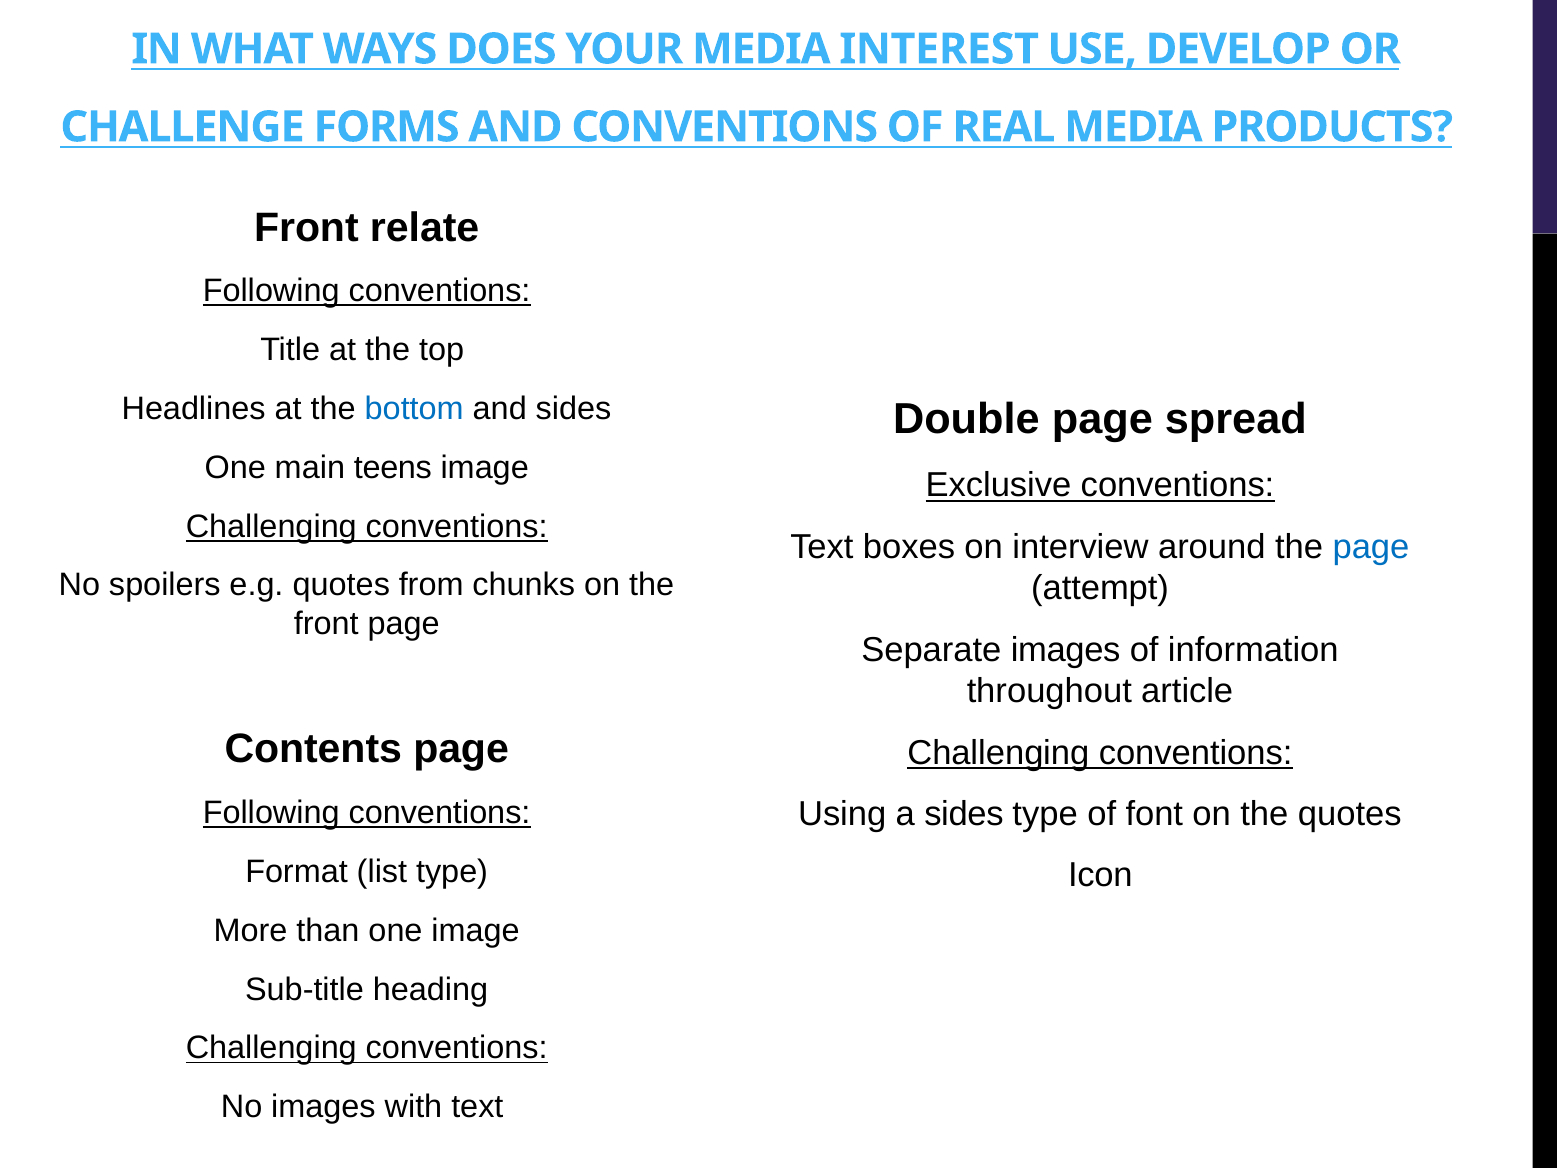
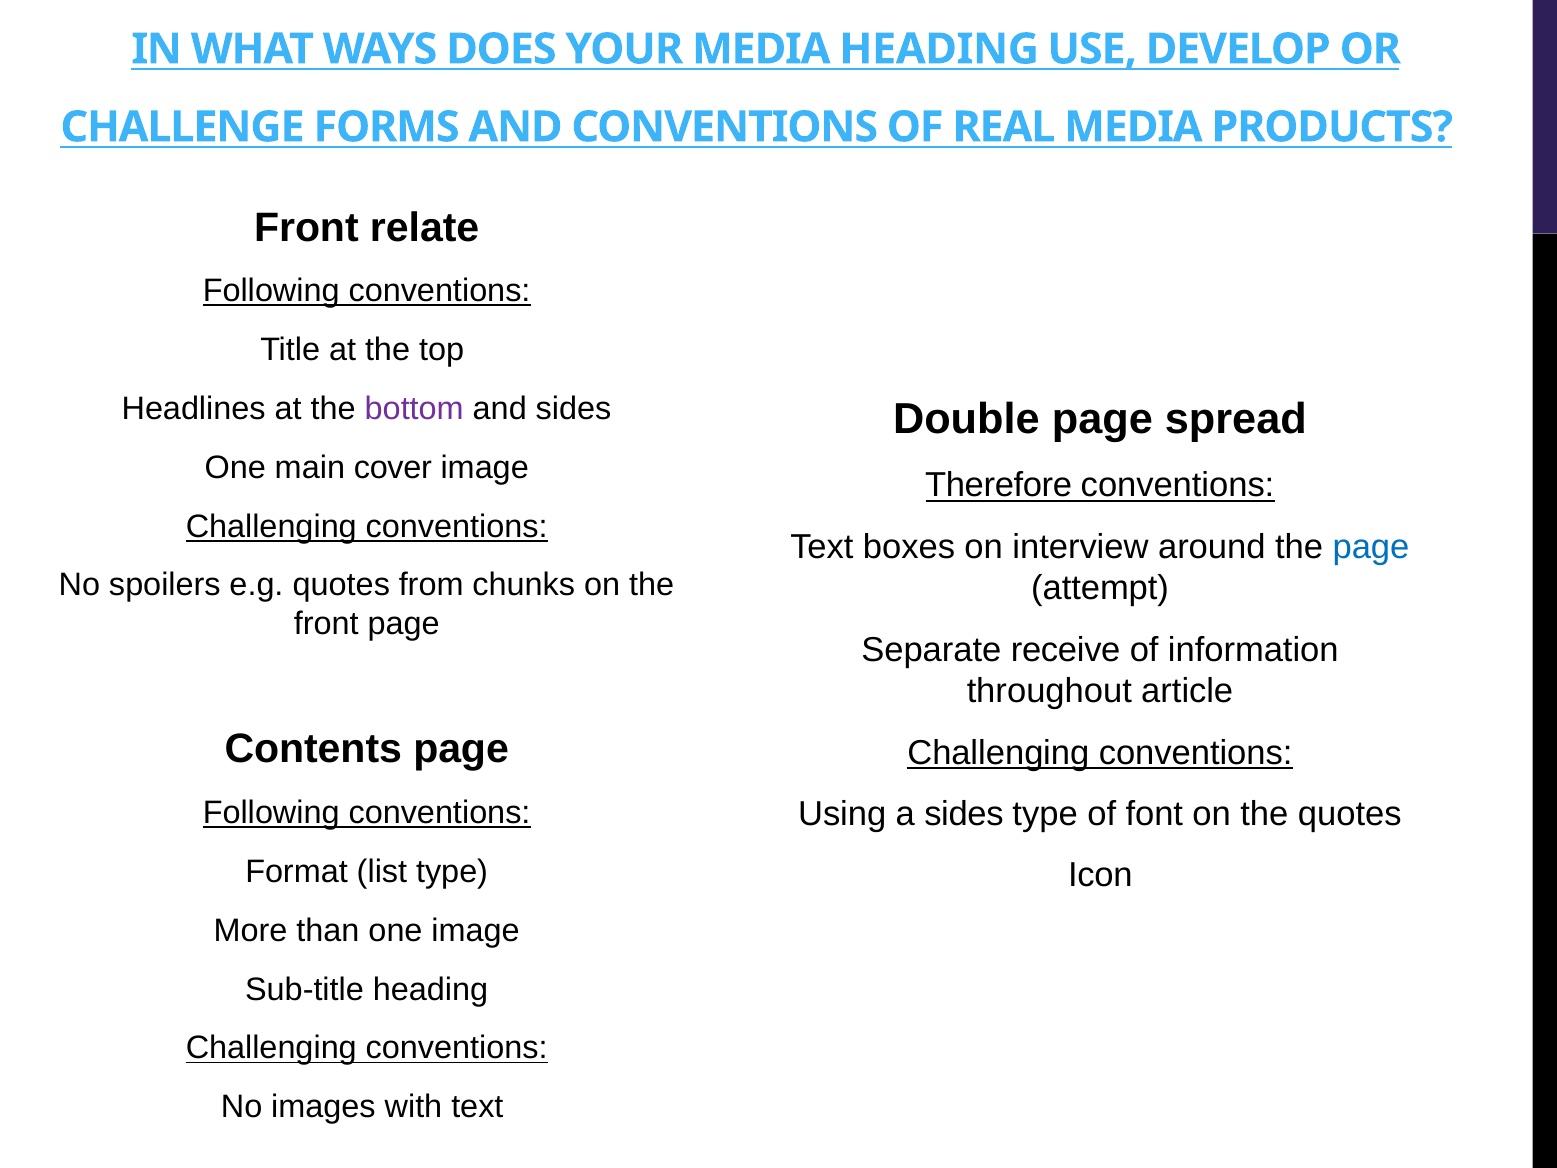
MEDIA INTEREST: INTEREST -> HEADING
bottom colour: blue -> purple
teens: teens -> cover
Exclusive: Exclusive -> Therefore
Separate images: images -> receive
